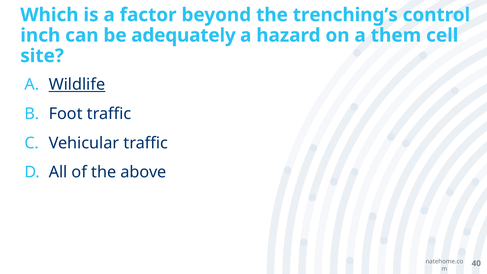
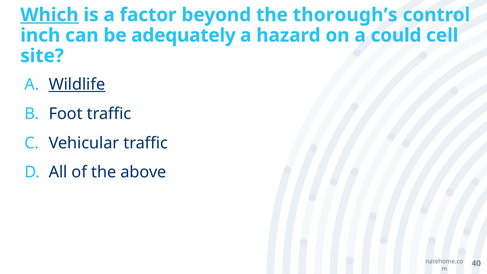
Which underline: none -> present
trenching’s: trenching’s -> thorough’s
them: them -> could
